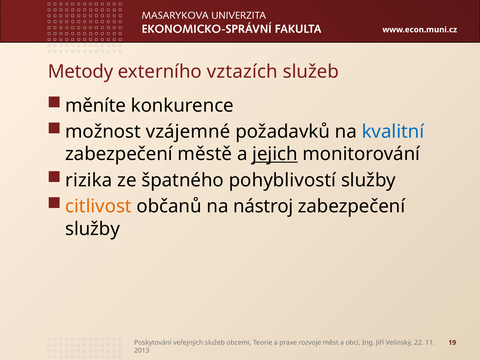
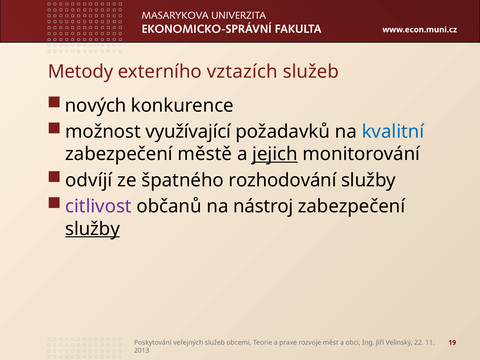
měníte: měníte -> nových
vzájemné: vzájemné -> využívající
rizika: rizika -> odvíjí
pohyblivostí: pohyblivostí -> rozhodování
citlivost colour: orange -> purple
služby at (93, 229) underline: none -> present
